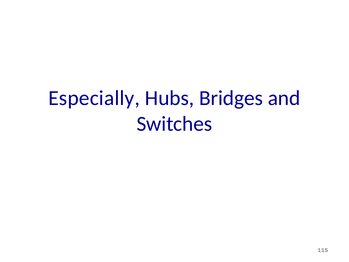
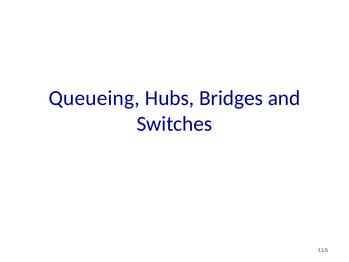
Especially: Especially -> Queueing
